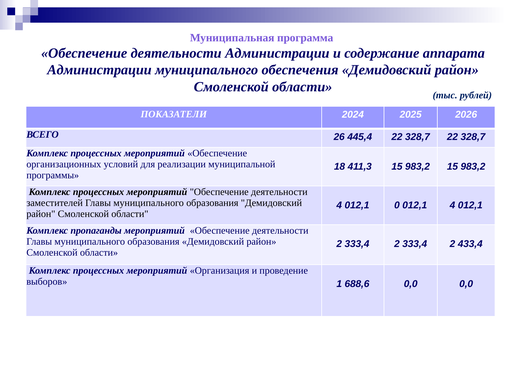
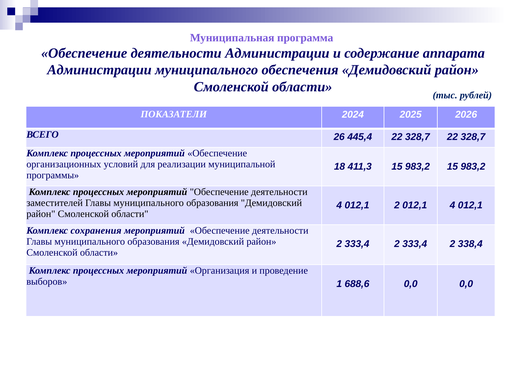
012,1 0: 0 -> 2
пропаганды: пропаганды -> сохранения
433,4: 433,4 -> 338,4
